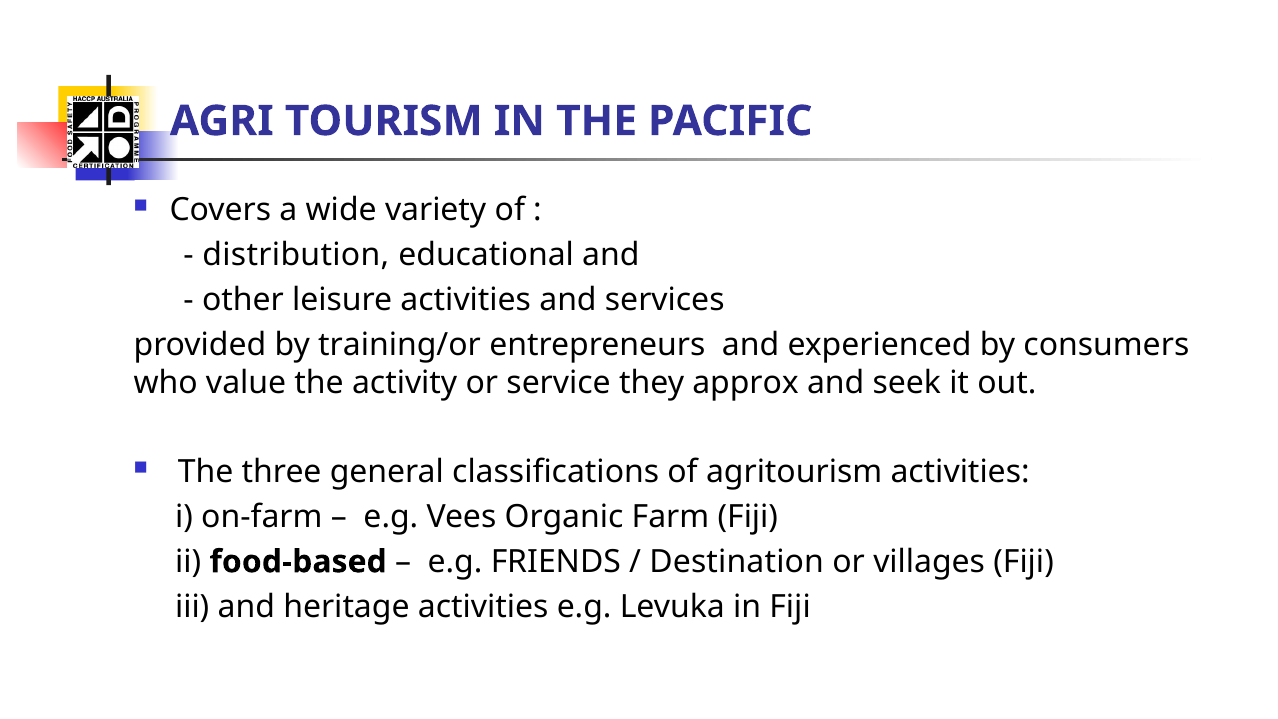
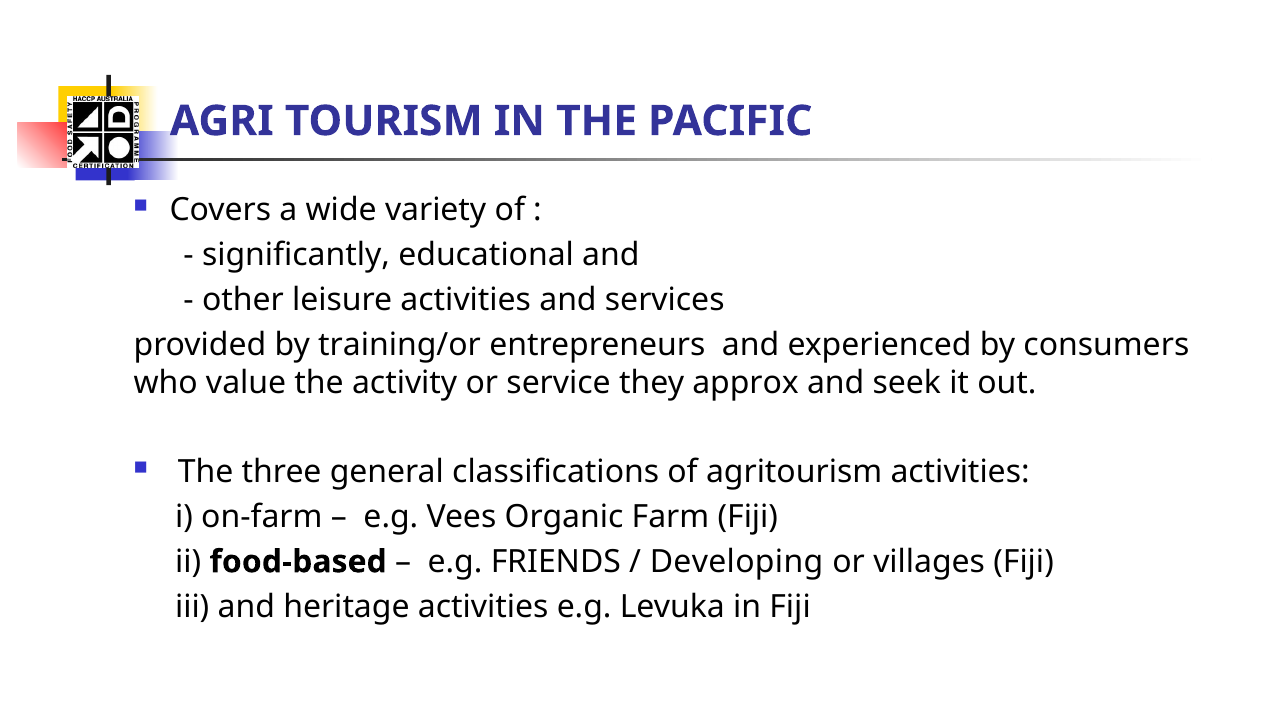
distribution: distribution -> significantly
Destination: Destination -> Developing
